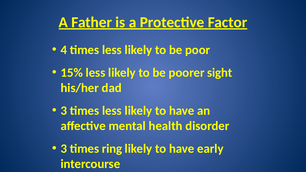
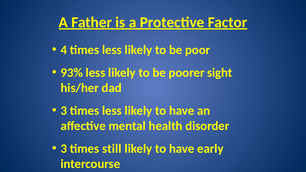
15%: 15% -> 93%
ring: ring -> still
